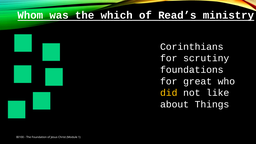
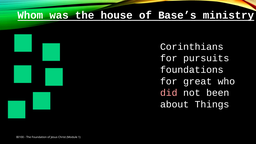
which: which -> house
Read’s: Read’s -> Base’s
scrutiny: scrutiny -> pursuits
did colour: yellow -> pink
like: like -> been
